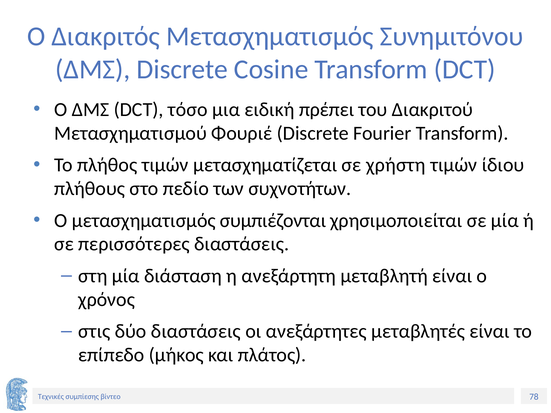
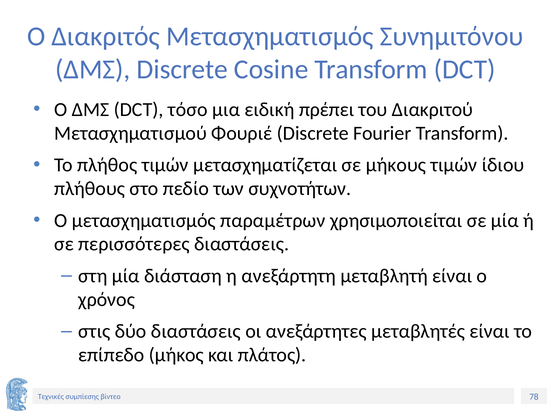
χρήστη: χρήστη -> μήκους
συμπιέζονται: συμπιέζονται -> παραμέτρων
